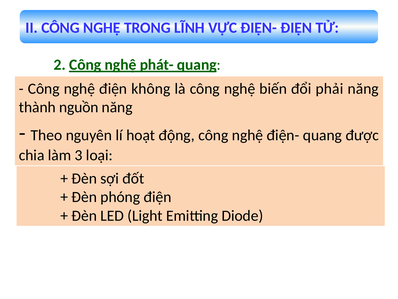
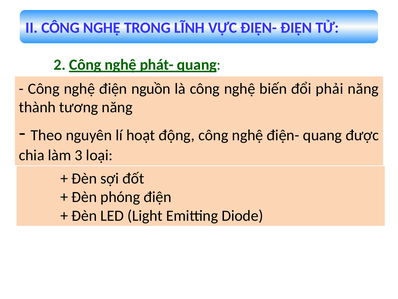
không: không -> nguồn
nguồn: nguồn -> tương
